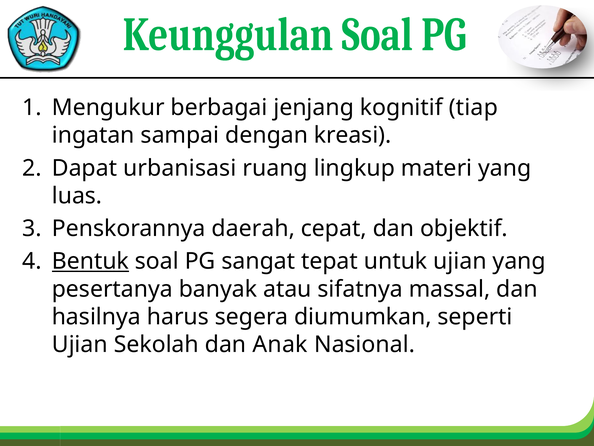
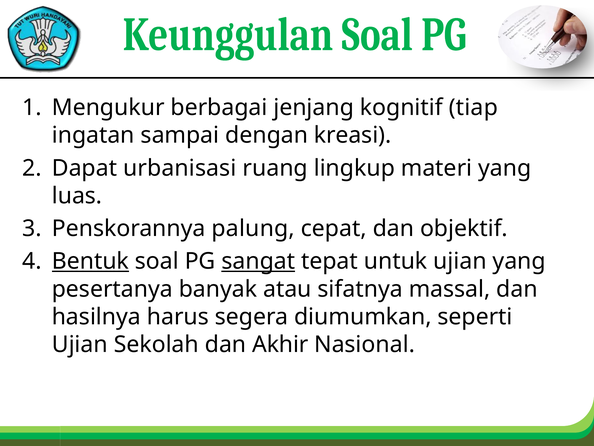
daerah: daerah -> palung
sangat underline: none -> present
Anak: Anak -> Akhir
